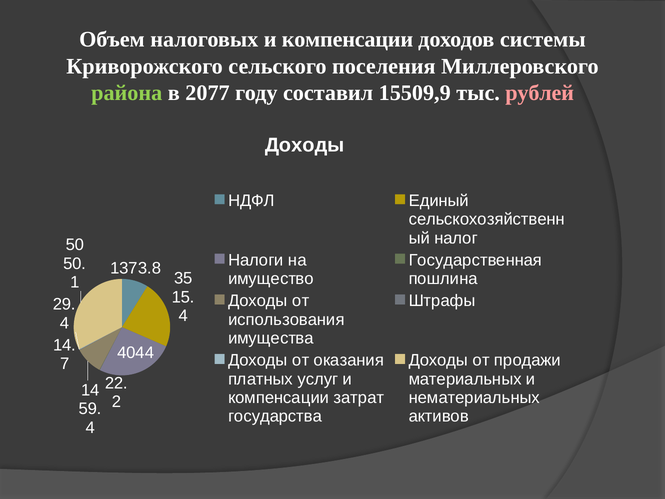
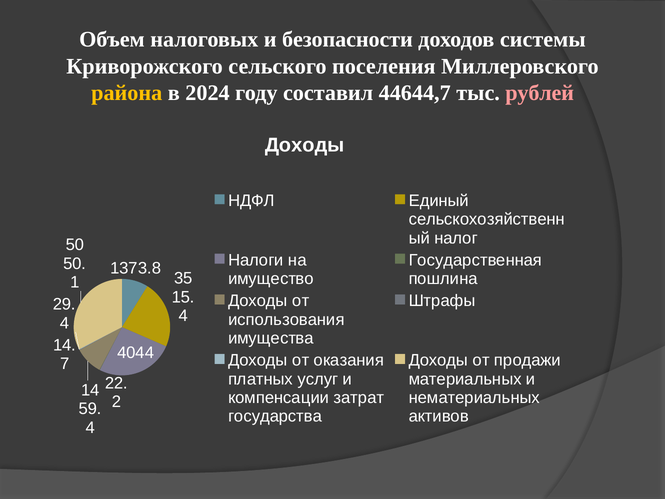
налоговых и компенсации: компенсации -> безопасности
района colour: light green -> yellow
2077: 2077 -> 2024
15509,9: 15509,9 -> 44644,7
